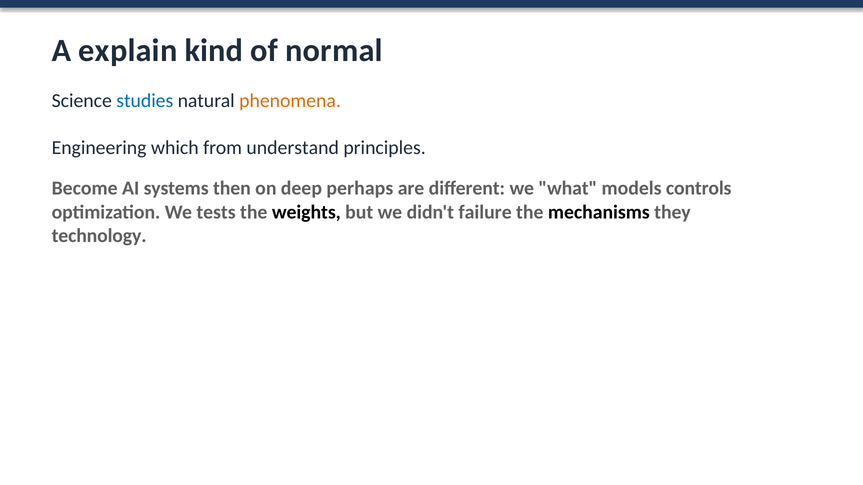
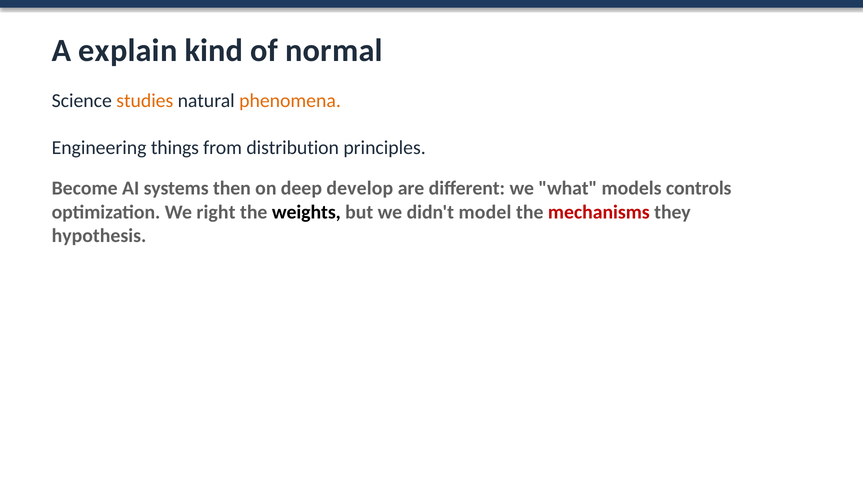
studies colour: blue -> orange
which: which -> things
understand: understand -> distribution
perhaps: perhaps -> develop
tests: tests -> right
failure: failure -> model
mechanisms colour: black -> red
technology: technology -> hypothesis
